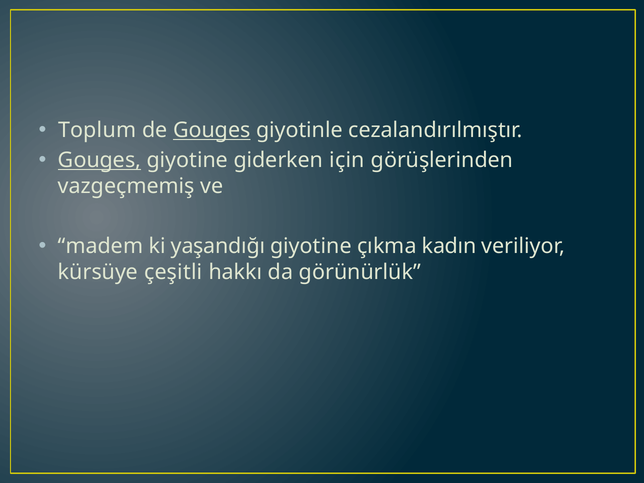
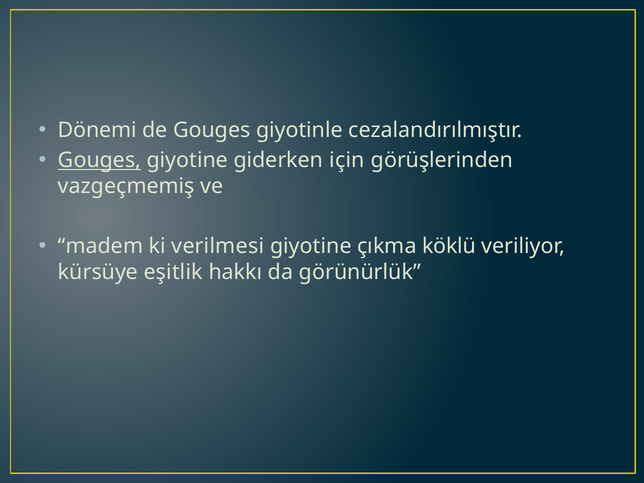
Toplum: Toplum -> Dönemi
Gouges at (212, 130) underline: present -> none
yaşandığı: yaşandığı -> verilmesi
kadın: kadın -> köklü
çeşitli: çeşitli -> eşitlik
